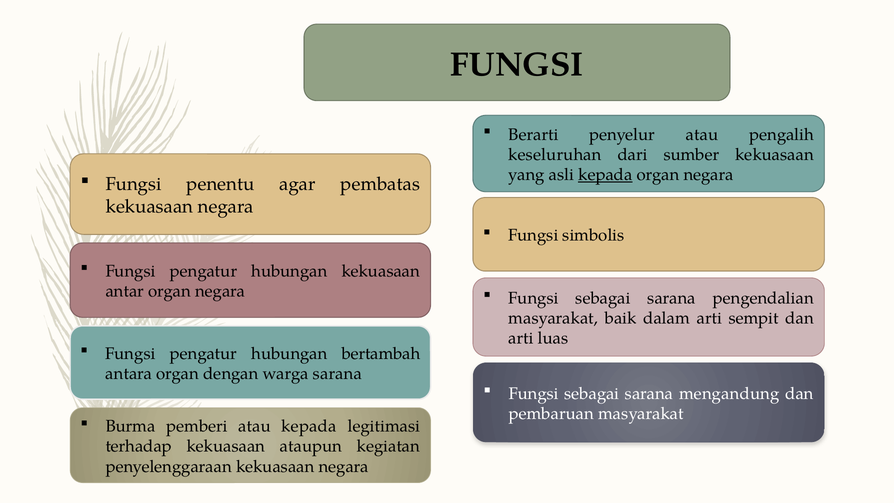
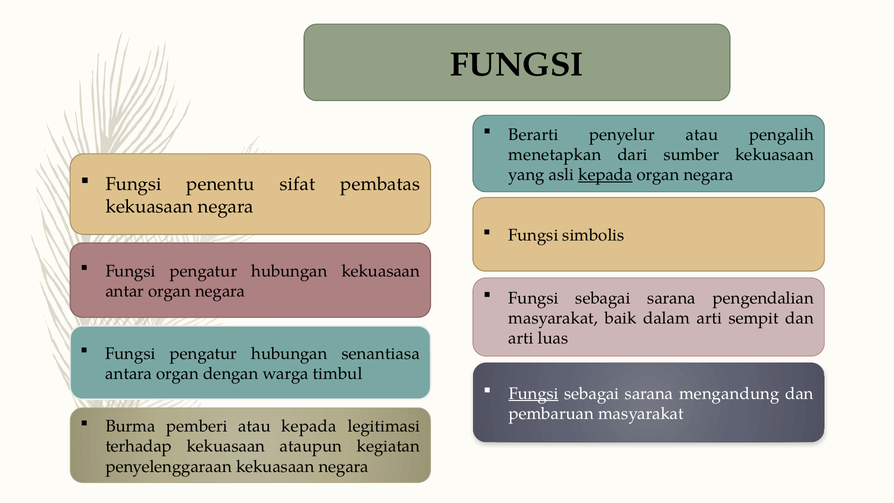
keseluruhan: keseluruhan -> menetapkan
agar: agar -> sifat
bertambah: bertambah -> senantiasa
warga sarana: sarana -> timbul
Fungsi at (534, 393) underline: none -> present
